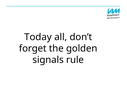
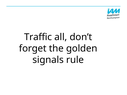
Today: Today -> Traffic
